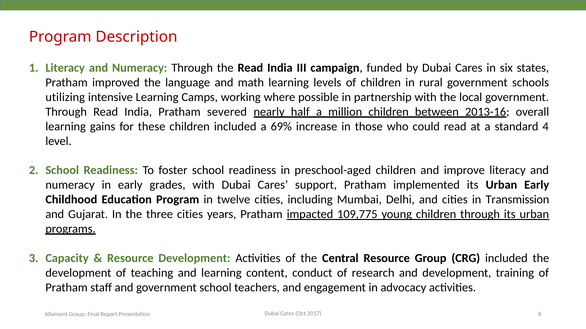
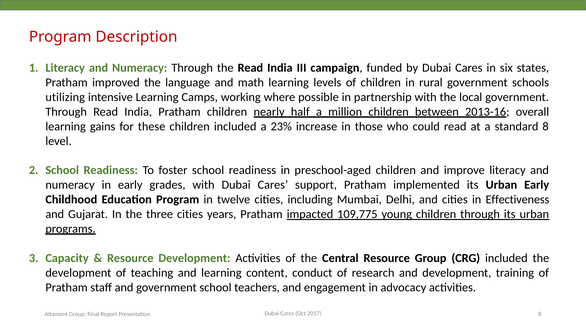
Pratham severed: severed -> children
69%: 69% -> 23%
standard 4: 4 -> 8
Transmission: Transmission -> Effectiveness
